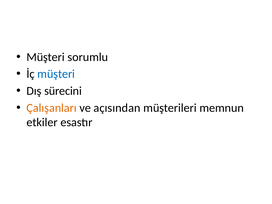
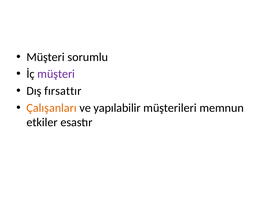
müşteri at (56, 74) colour: blue -> purple
sürecini: sürecini -> fırsattır
açısından: açısından -> yapılabilir
